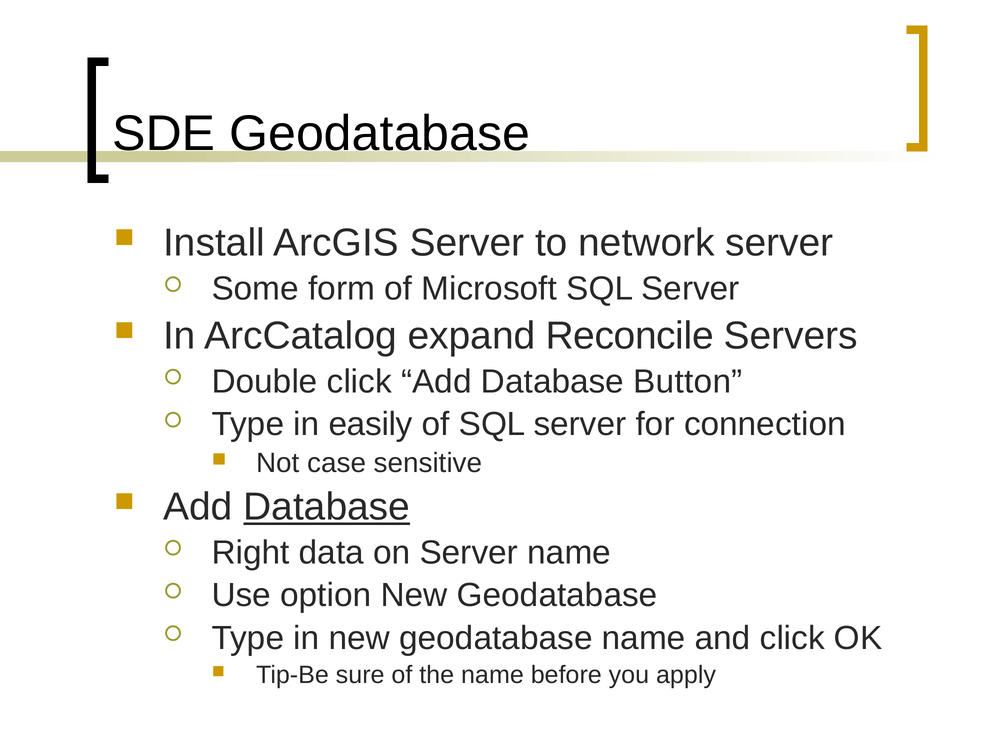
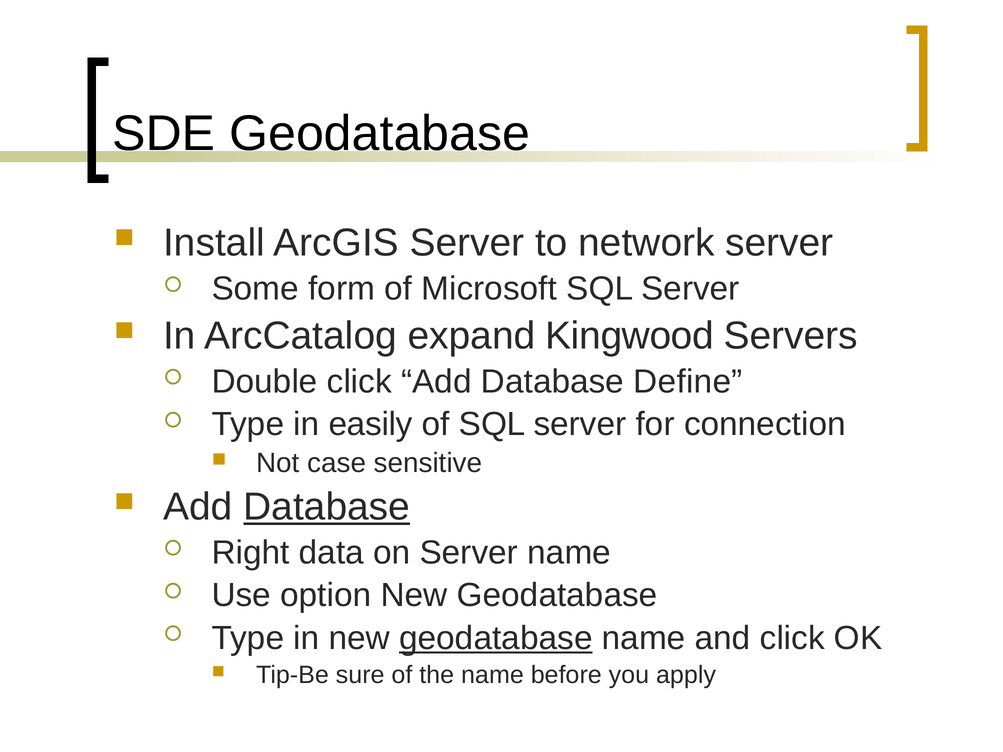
Reconcile: Reconcile -> Kingwood
Button: Button -> Define
geodatabase at (496, 638) underline: none -> present
